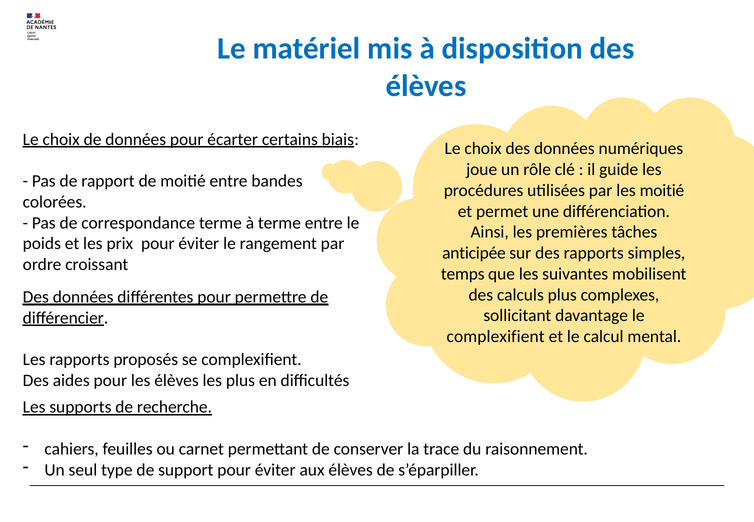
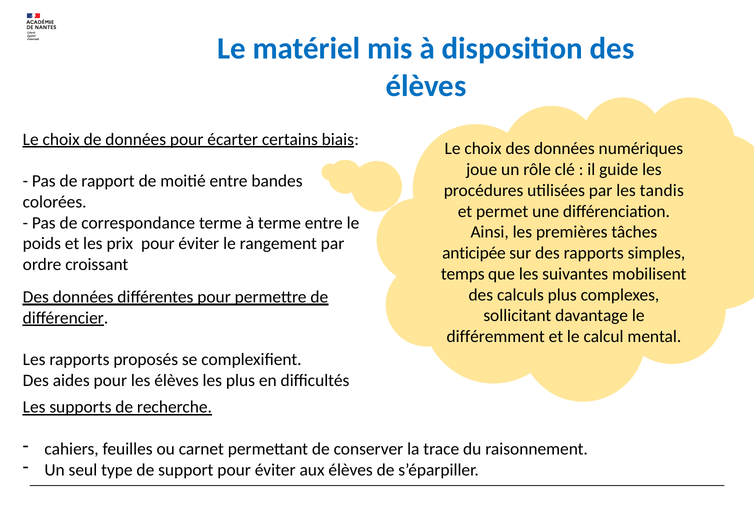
les moitié: moitié -> tandis
complexifient at (496, 337): complexifient -> différemment
